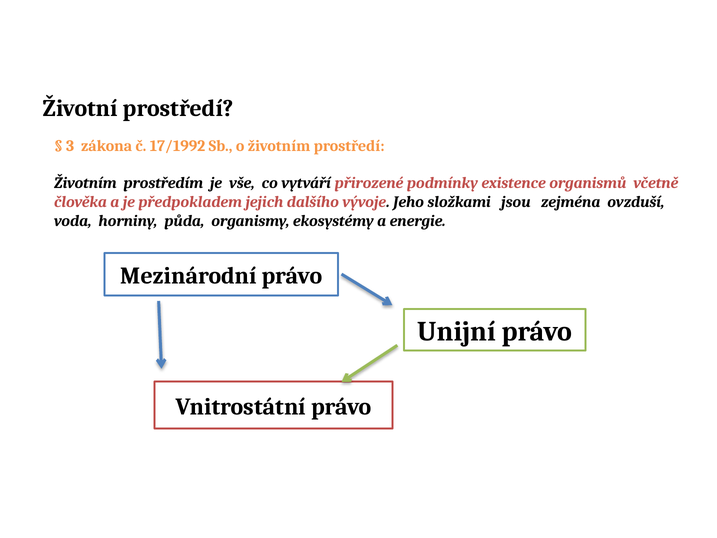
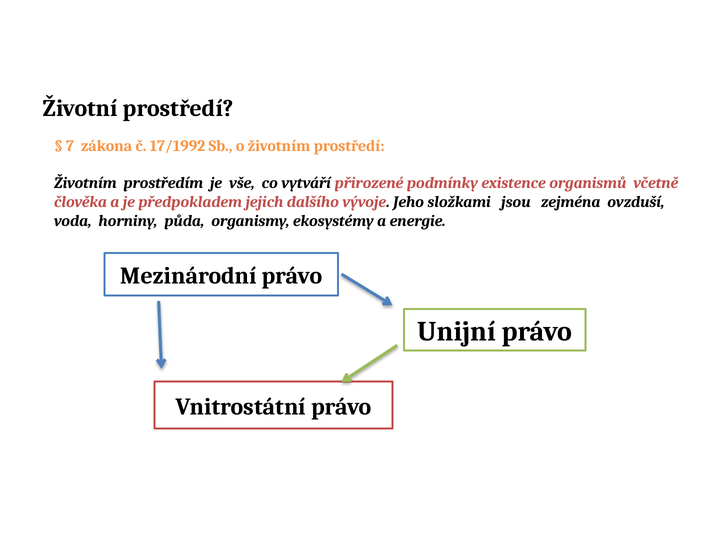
3: 3 -> 7
